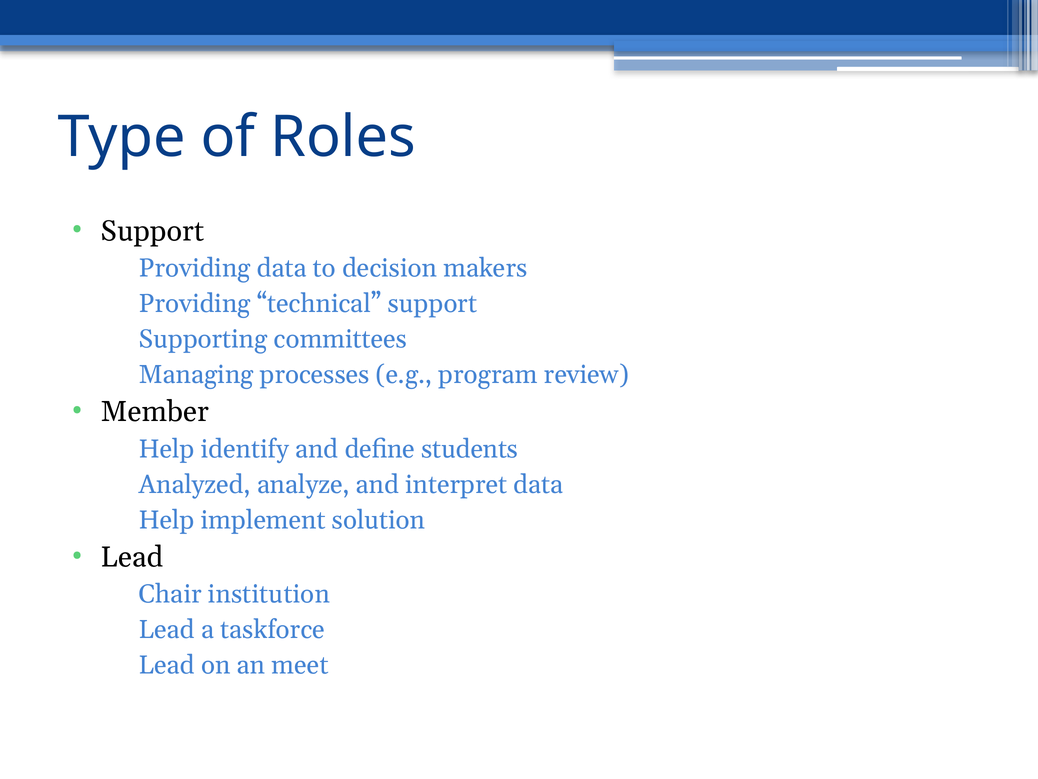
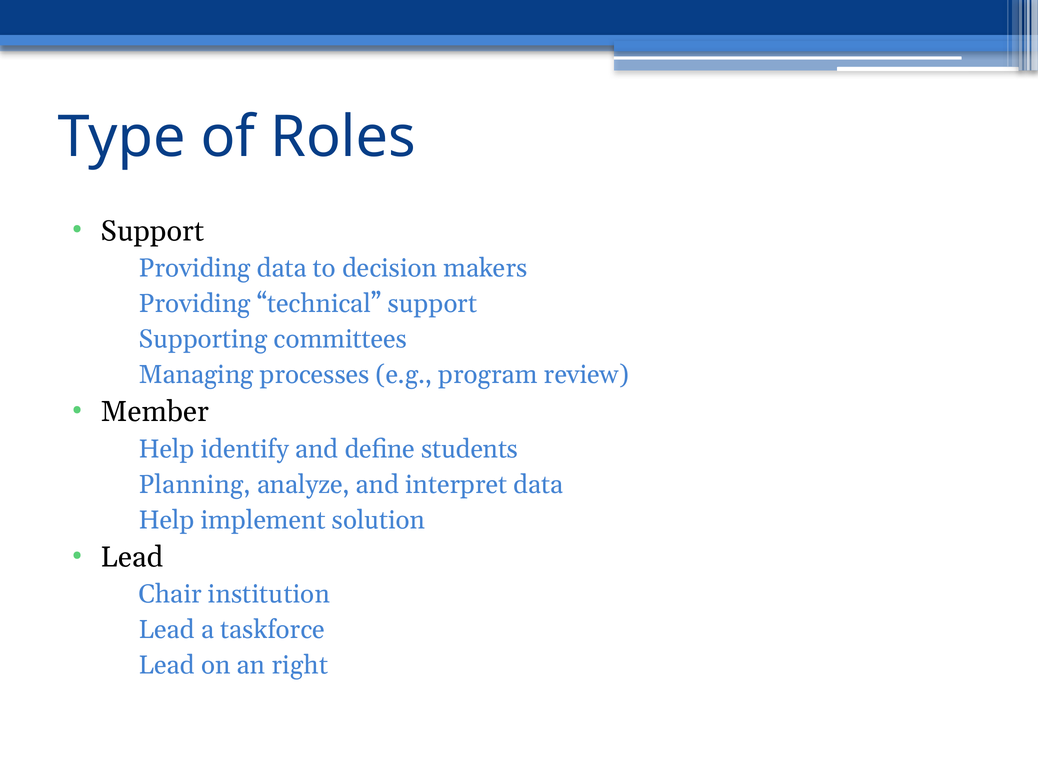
Analyzed: Analyzed -> Planning
meet: meet -> right
